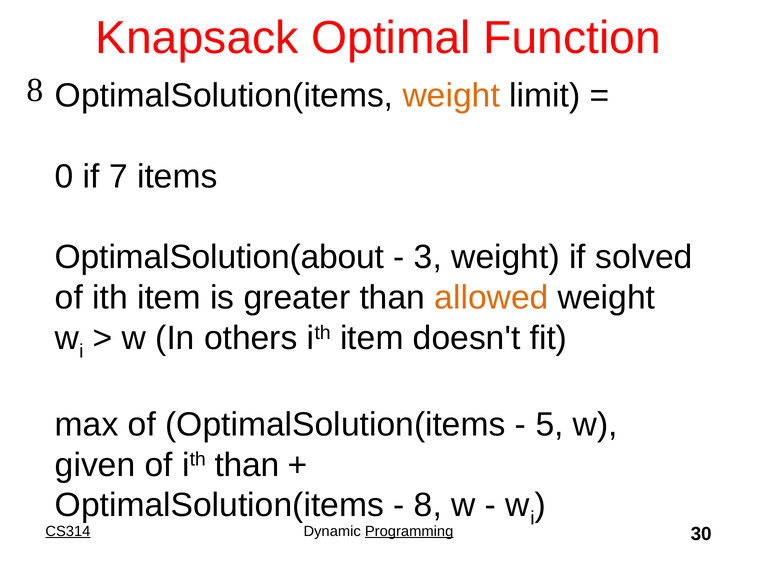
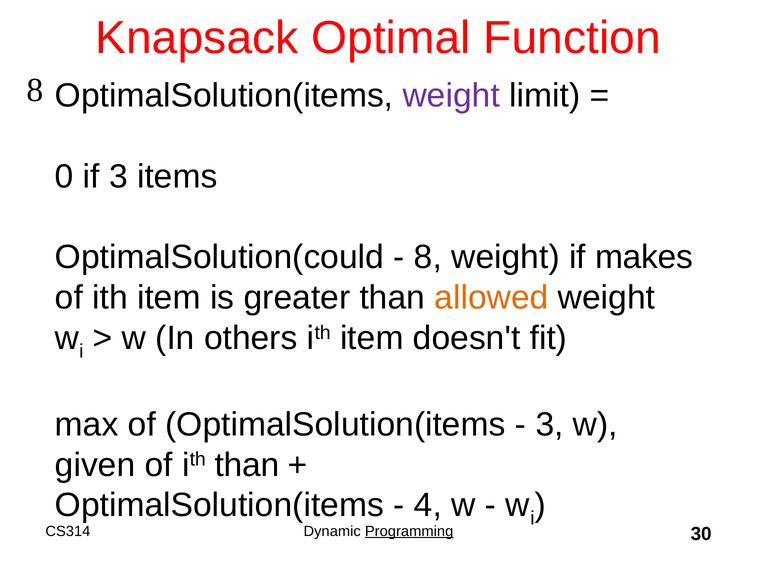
weight at (451, 96) colour: orange -> purple
if 7: 7 -> 3
OptimalSolution(about: OptimalSolution(about -> OptimalSolution(could
3: 3 -> 8
solved: solved -> makes
5 at (550, 424): 5 -> 3
8: 8 -> 4
CS314 underline: present -> none
